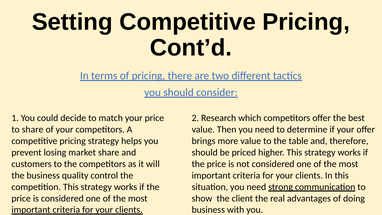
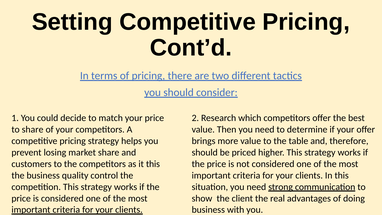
it will: will -> this
